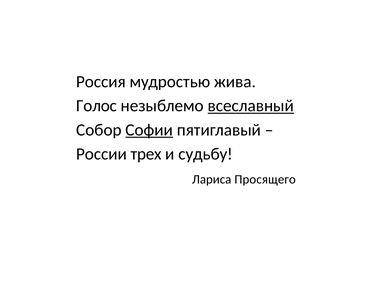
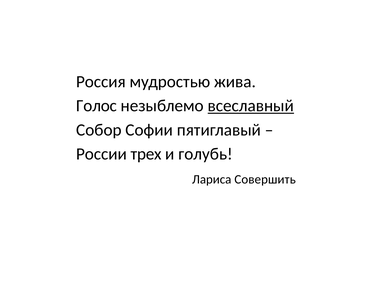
Софии underline: present -> none
судьбу: судьбу -> голубь
Просящего: Просящего -> Совершить
